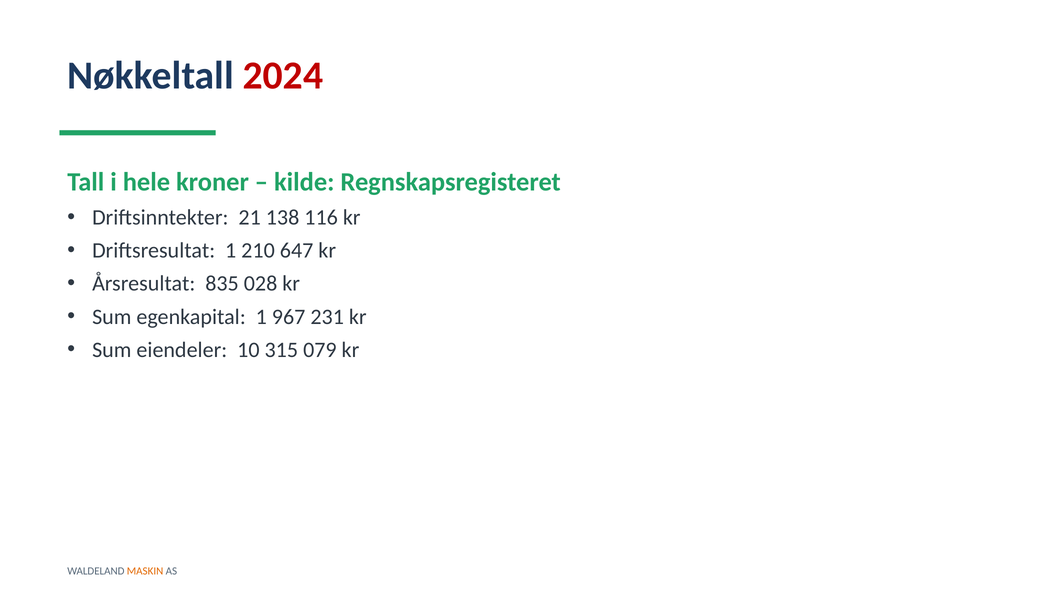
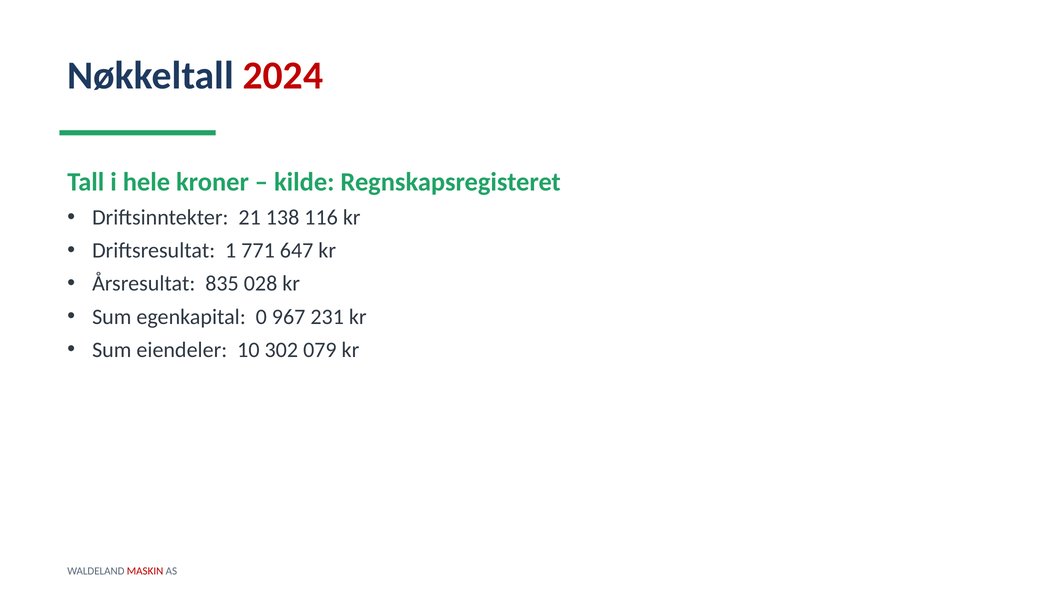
210: 210 -> 771
egenkapital 1: 1 -> 0
315: 315 -> 302
MASKIN colour: orange -> red
